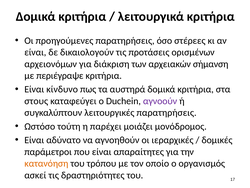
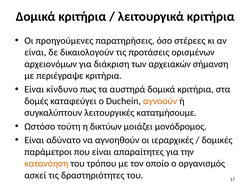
στους: στους -> δομές
αγνοούν colour: purple -> orange
λειτουργικές παρατηρήσεις: παρατηρήσεις -> κατατμήσουμε
παρέχει: παρέχει -> δικτύων
